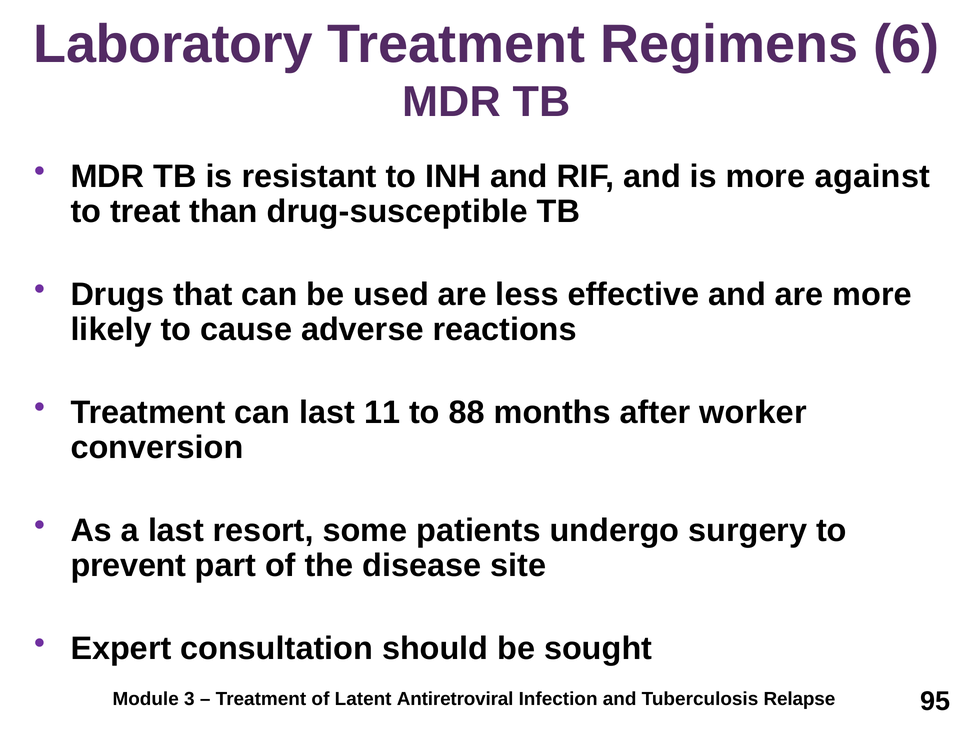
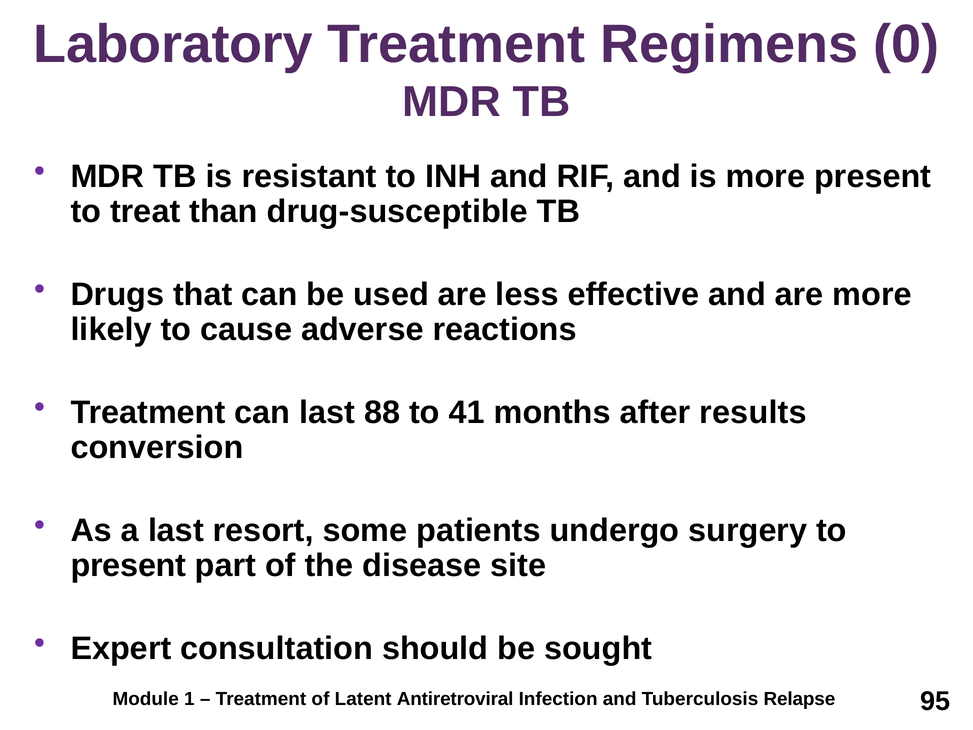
6: 6 -> 0
more against: against -> present
11: 11 -> 88
88: 88 -> 41
worker: worker -> results
prevent at (128, 565): prevent -> present
3: 3 -> 1
